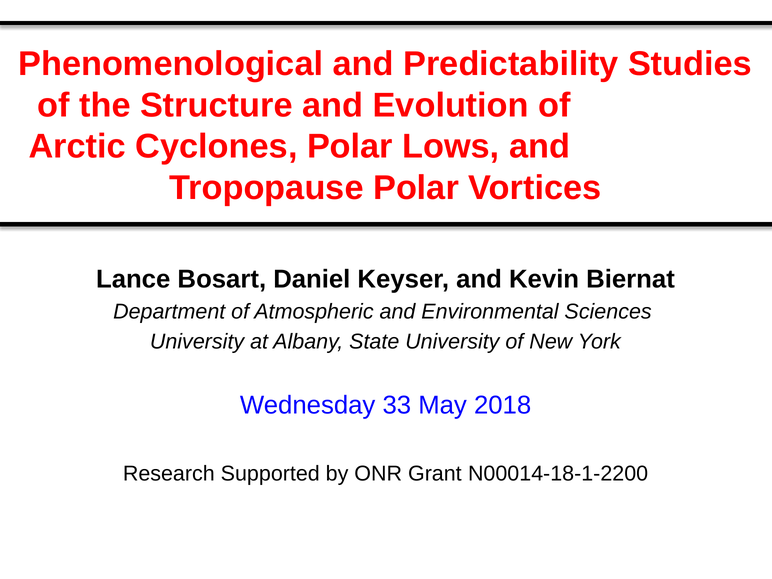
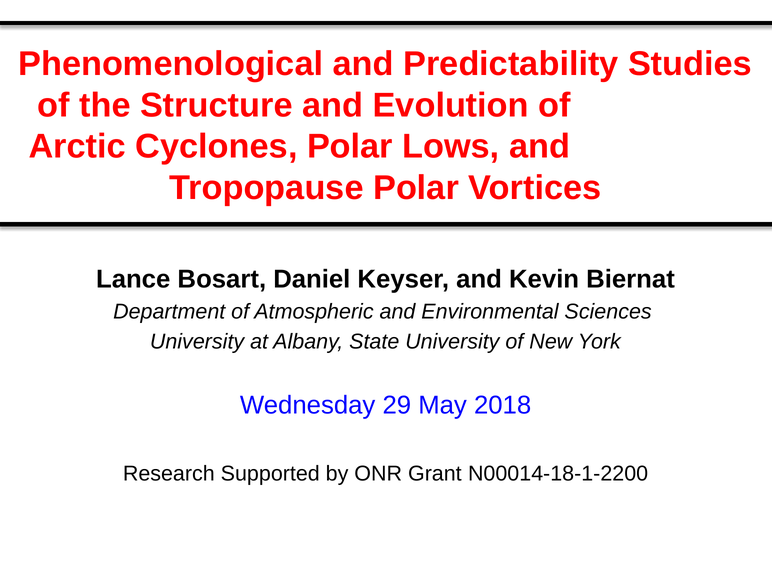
33: 33 -> 29
